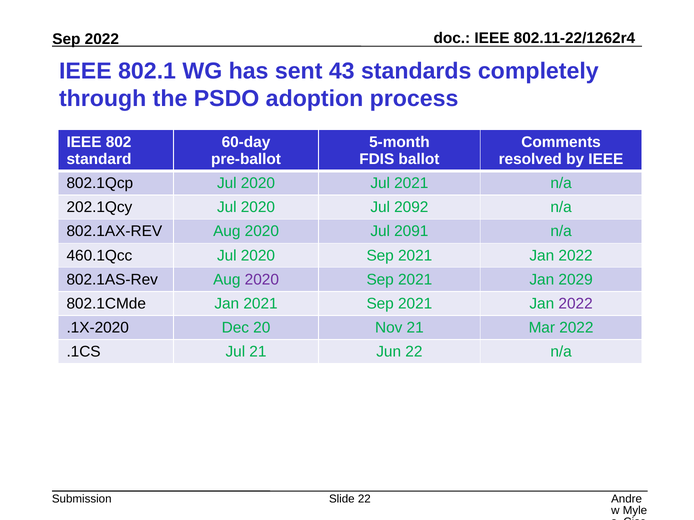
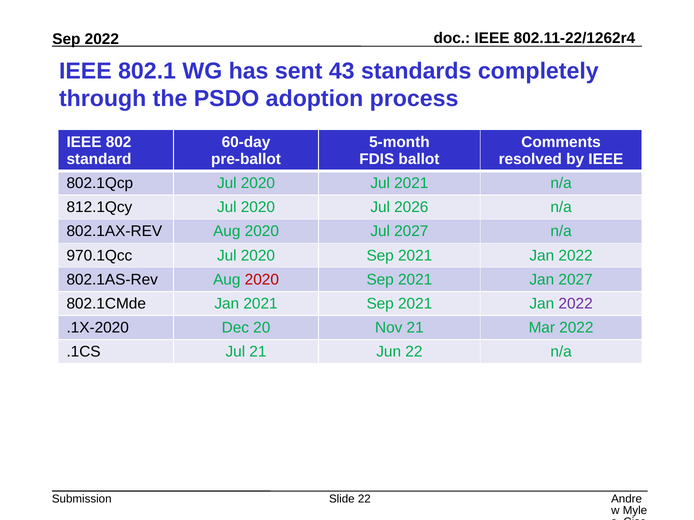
202.1Qcy: 202.1Qcy -> 812.1Qcy
2092: 2092 -> 2026
Jul 2091: 2091 -> 2027
460.1Qcc: 460.1Qcc -> 970.1Qcc
2020 at (262, 280) colour: purple -> red
Jan 2029: 2029 -> 2027
